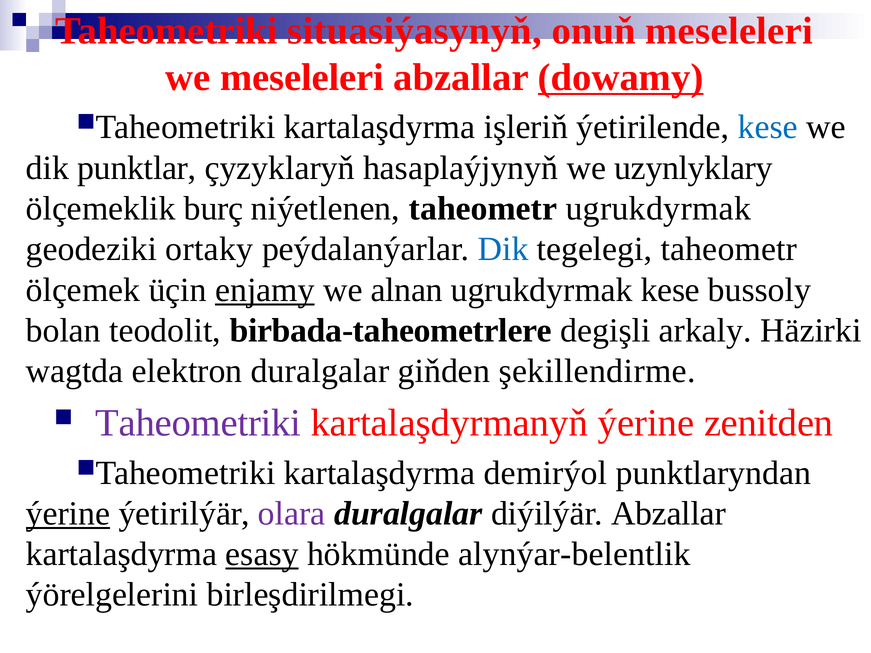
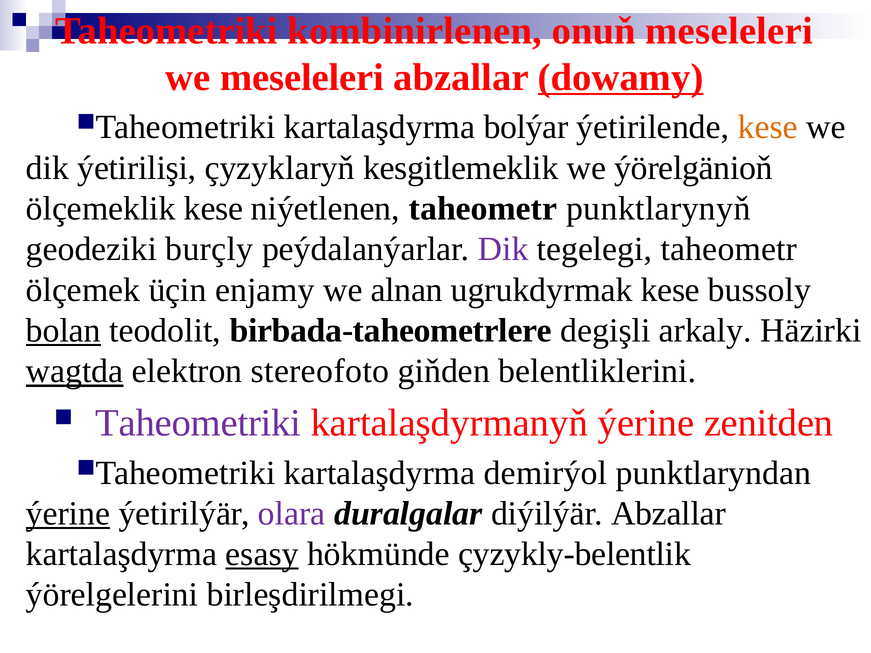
situasiýasynyň: situasiýasynyň -> kombinirlenen
işleriň: işleriň -> bolýar
kese at (768, 127) colour: blue -> orange
punktlar: punktlar -> ýetirilişi
hasaplaýjynyň: hasaplaýjynyň -> kesgitlemeklik
uzynlyklary: uzynlyklary -> ýörelgänioň
ölçemeklik burç: burç -> kese
taheometr ugrukdyrmak: ugrukdyrmak -> punktlarynyň
ortaky: ortaky -> burçly
Dik at (503, 249) colour: blue -> purple
enjamy underline: present -> none
bolan underline: none -> present
wagtda underline: none -> present
elektron duralgalar: duralgalar -> stereofoto
şekillendirme: şekillendirme -> belentliklerini
alynýar-belentlik: alynýar-belentlik -> çyzykly-belentlik
